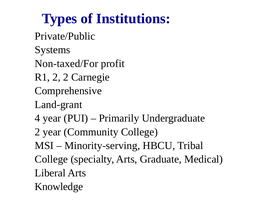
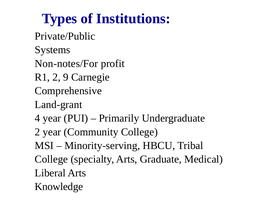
Non-taxed/For: Non-taxed/For -> Non-notes/For
2 2: 2 -> 9
